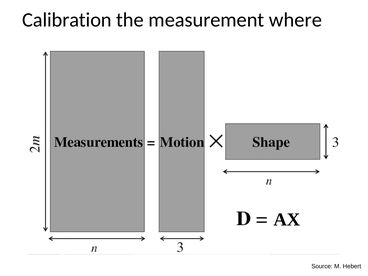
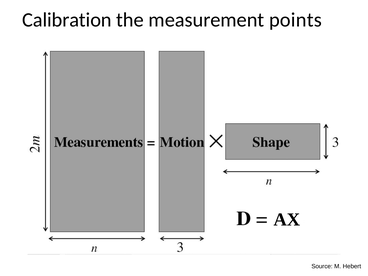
where: where -> points
